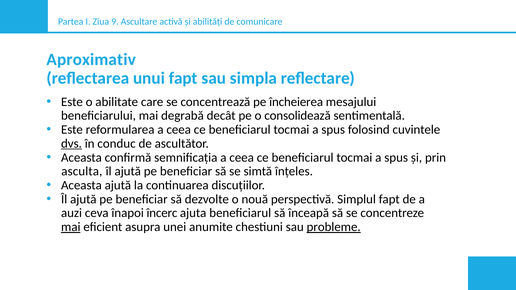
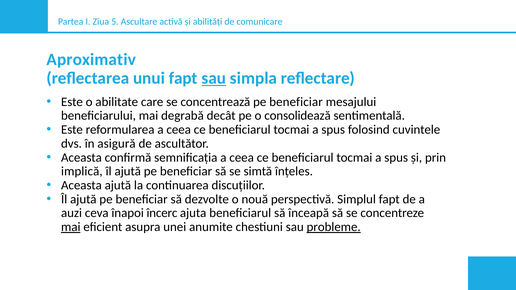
9: 9 -> 5
sau at (214, 78) underline: none -> present
concentrează pe încheierea: încheierea -> beneficiar
dvs underline: present -> none
conduc: conduc -> asigură
asculta: asculta -> implică
